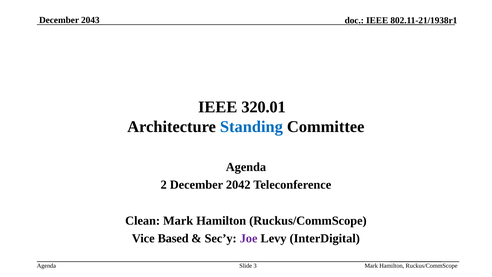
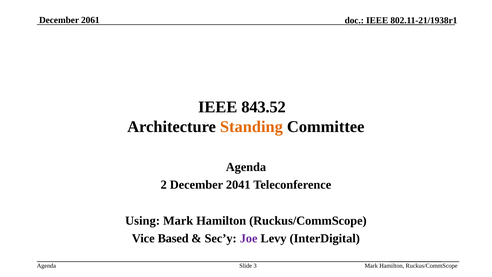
2043: 2043 -> 2061
320.01: 320.01 -> 843.52
Standing colour: blue -> orange
2042: 2042 -> 2041
Clean: Clean -> Using
